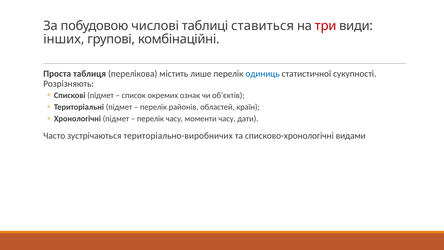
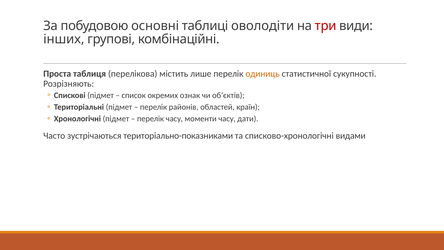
числові: числові -> основні
ставиться: ставиться -> оволодіти
одиниць colour: blue -> orange
територіально-виробничих: територіально-виробничих -> територіально-показниками
